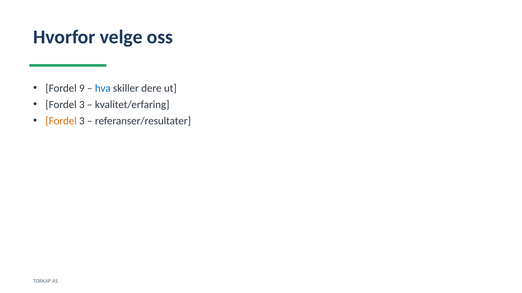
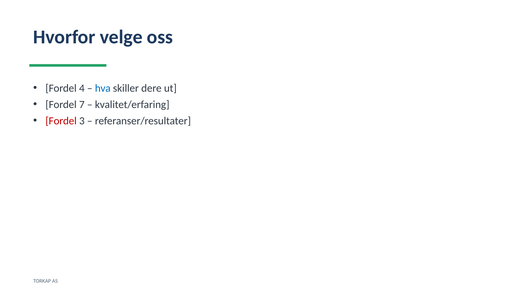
9: 9 -> 4
3 at (82, 105): 3 -> 7
Fordel at (61, 121) colour: orange -> red
